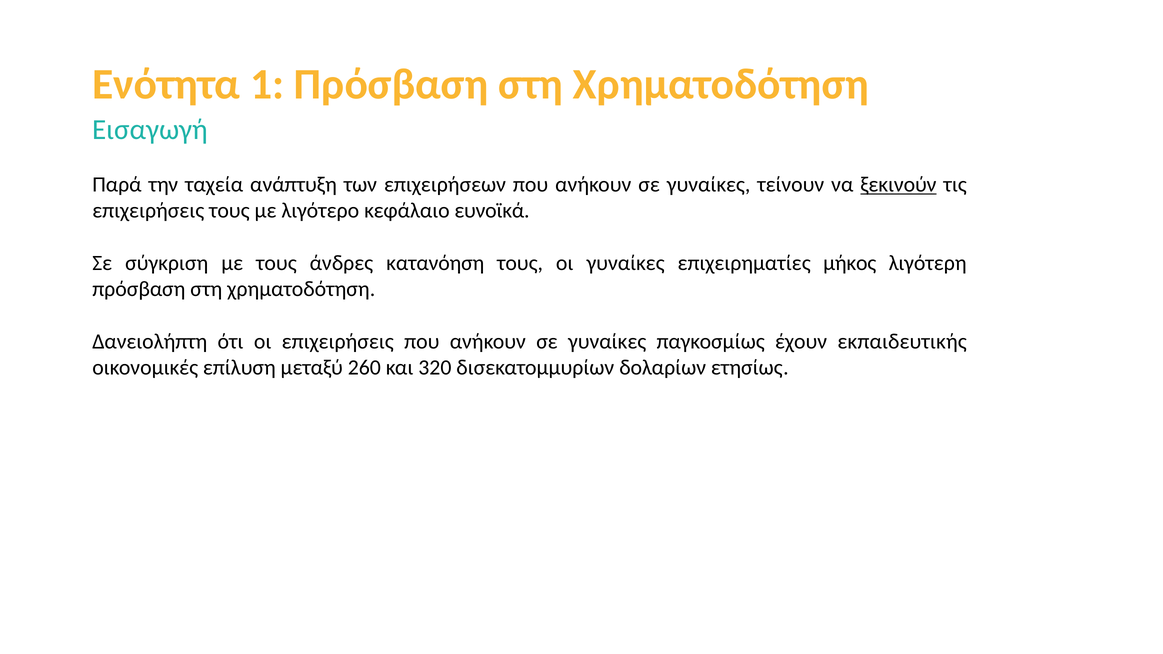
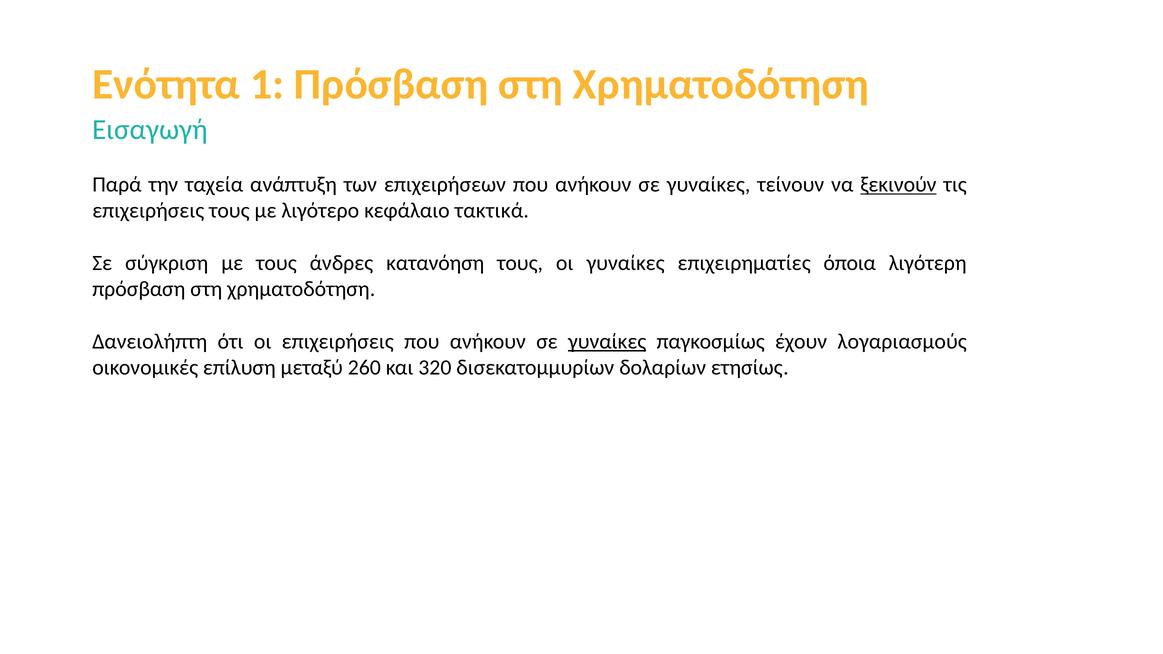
ευνοϊκά: ευνοϊκά -> τακτικά
μήκος: μήκος -> όποια
γυναίκες at (607, 342) underline: none -> present
εκπαιδευτικής: εκπαιδευτικής -> λογαριασμούς
